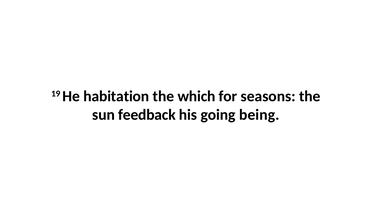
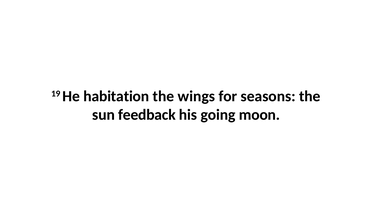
which: which -> wings
being: being -> moon
